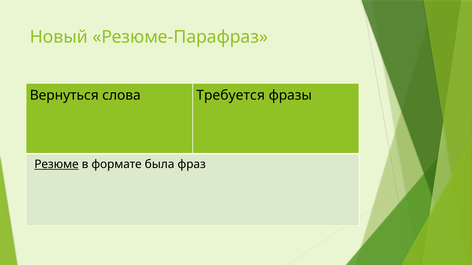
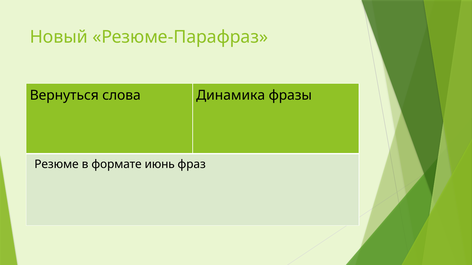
Требуется: Требуется -> Динамика
Резюме underline: present -> none
была: была -> июнь
